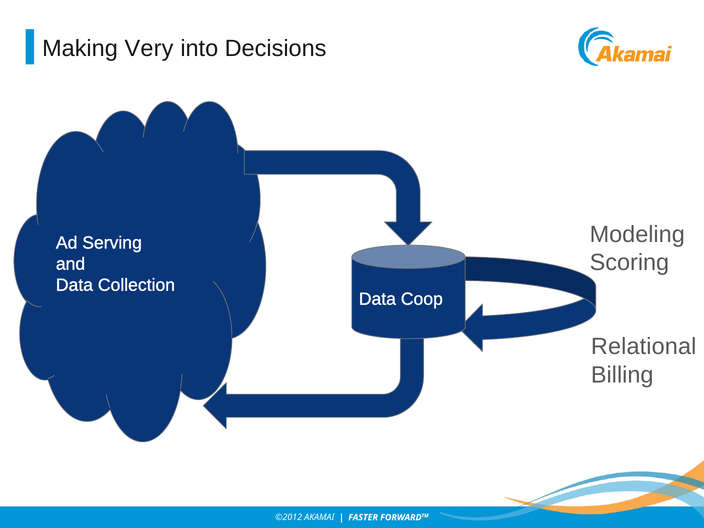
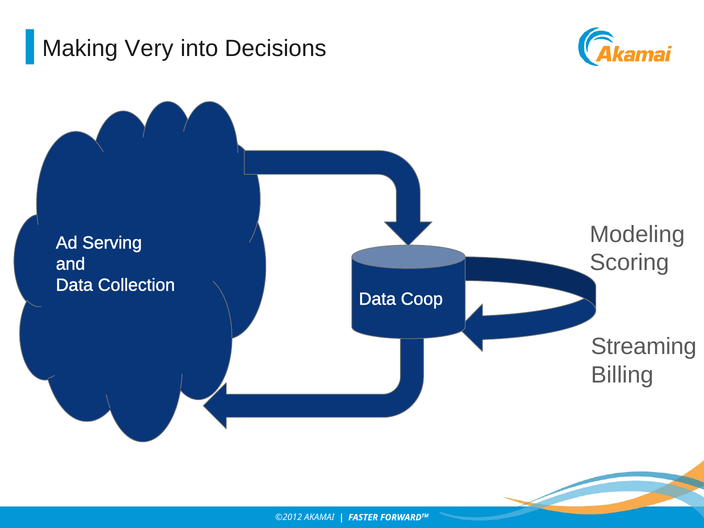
Relational: Relational -> Streaming
